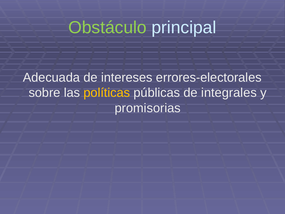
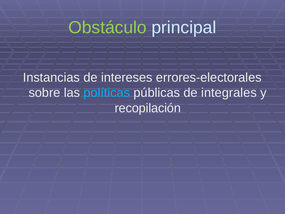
Adecuada: Adecuada -> Instancias
políticas colour: yellow -> light blue
promisorias: promisorias -> recopilación
